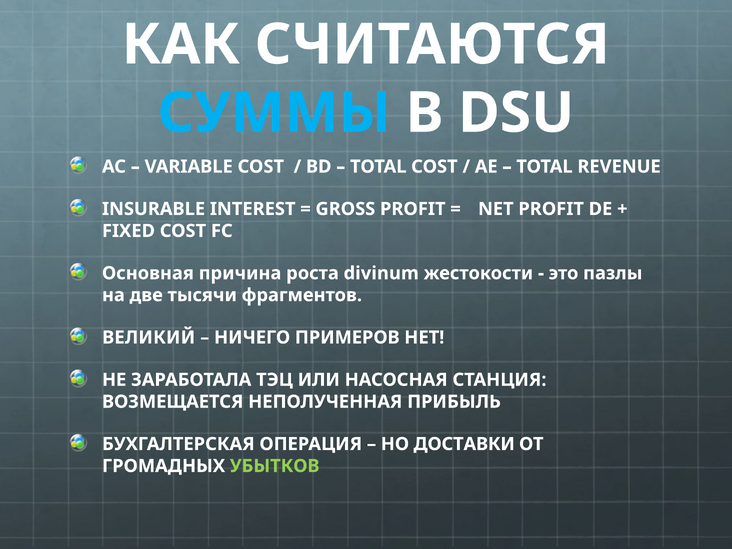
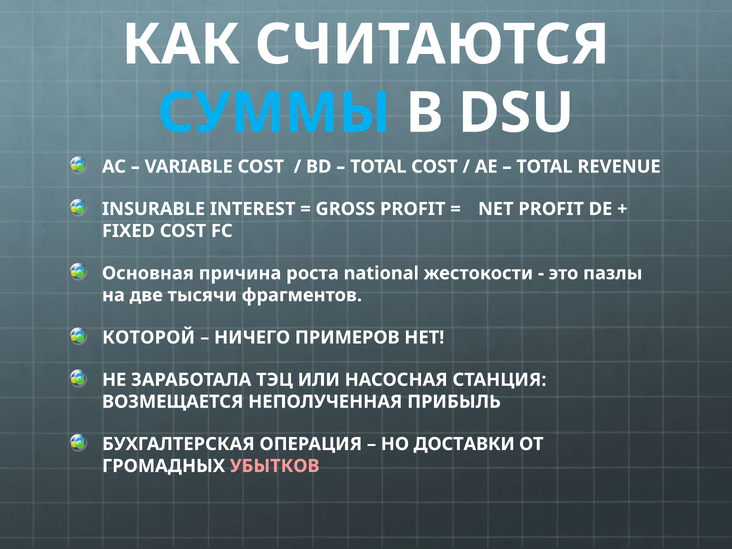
divinum: divinum -> national
ВЕЛИКИЙ: ВЕЛИКИЙ -> КОТОРОЙ
УБЫТКОВ colour: light green -> pink
